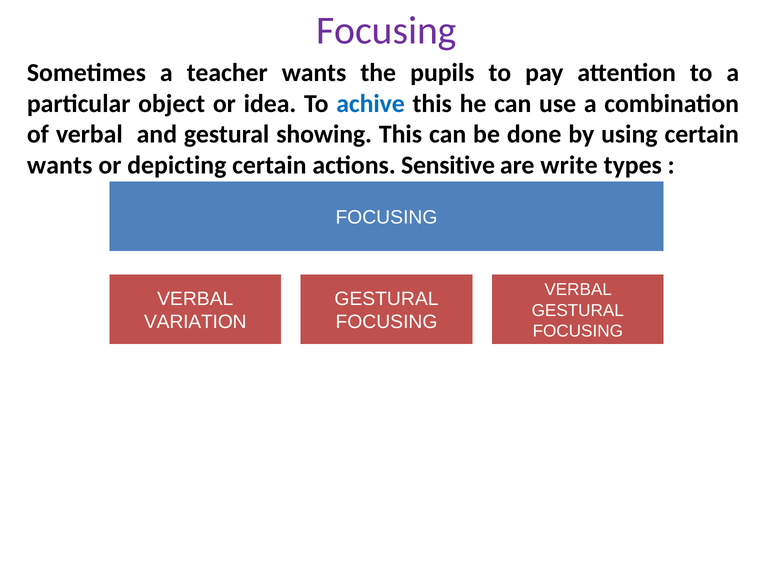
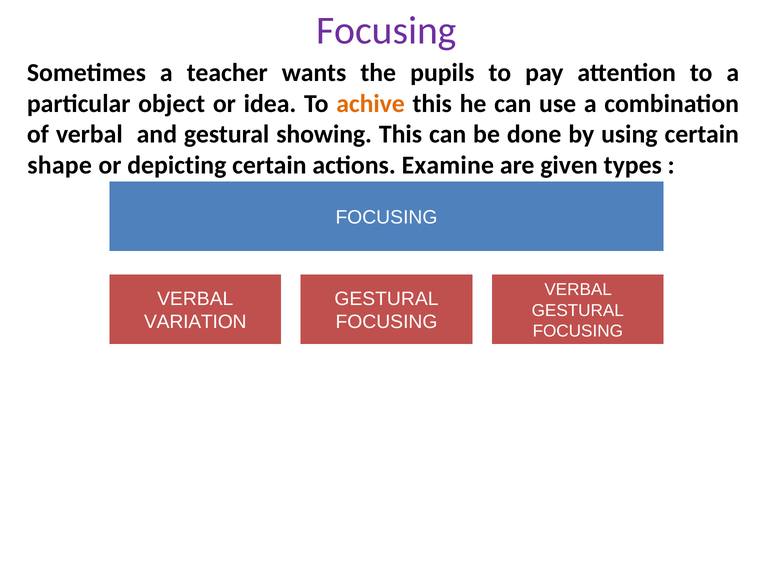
achive colour: blue -> orange
wants at (60, 165): wants -> shape
Sensitive: Sensitive -> Examine
write: write -> given
